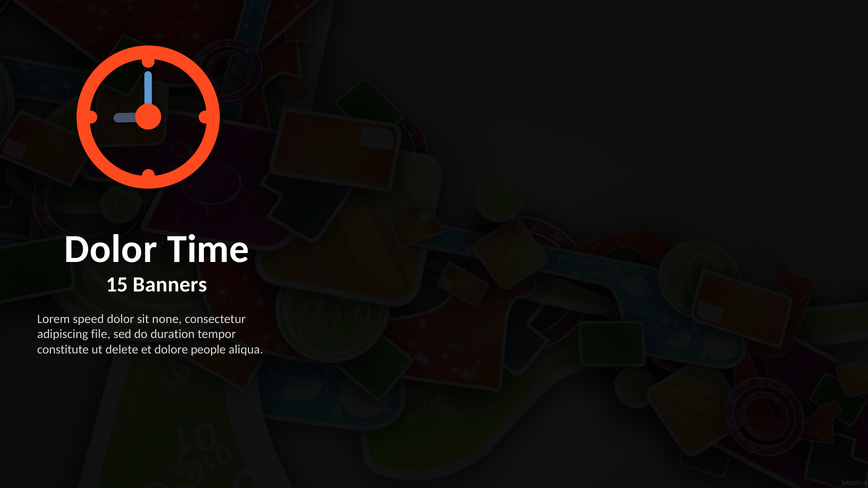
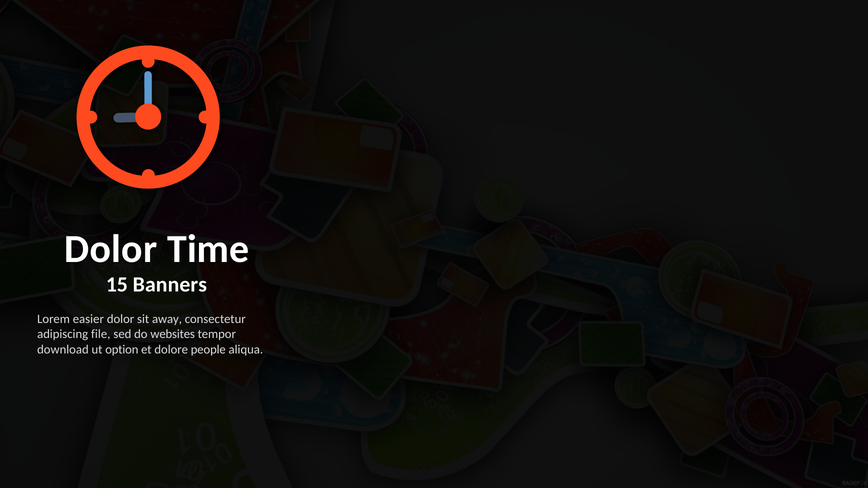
speed: speed -> easier
none: none -> away
duration: duration -> websites
constitute: constitute -> download
delete: delete -> option
